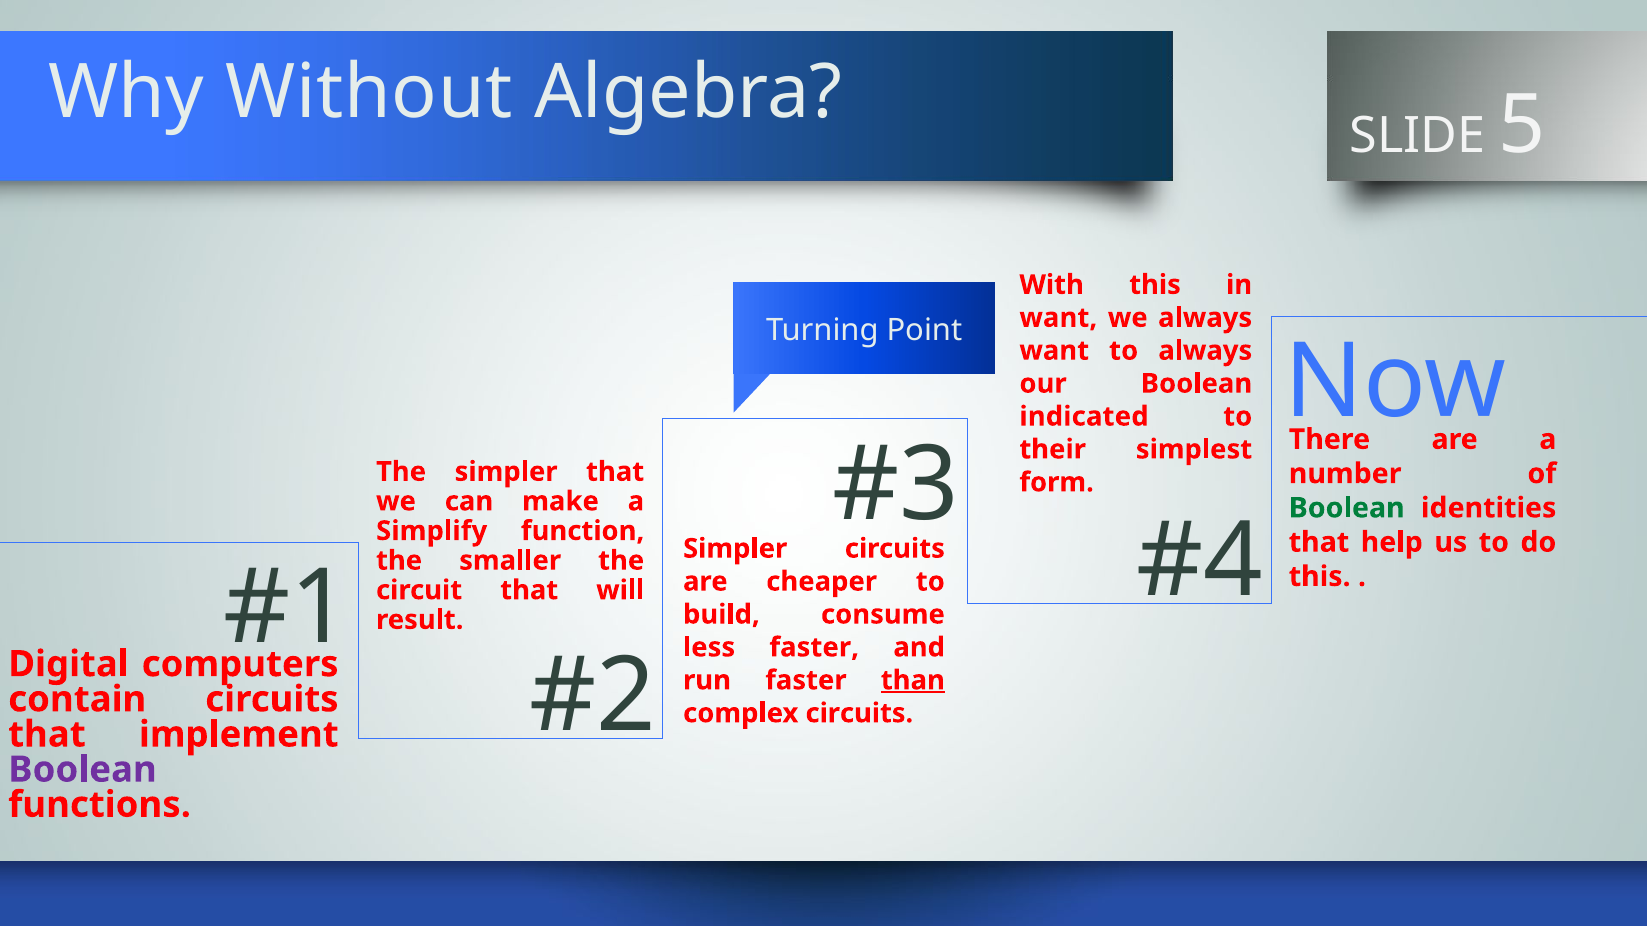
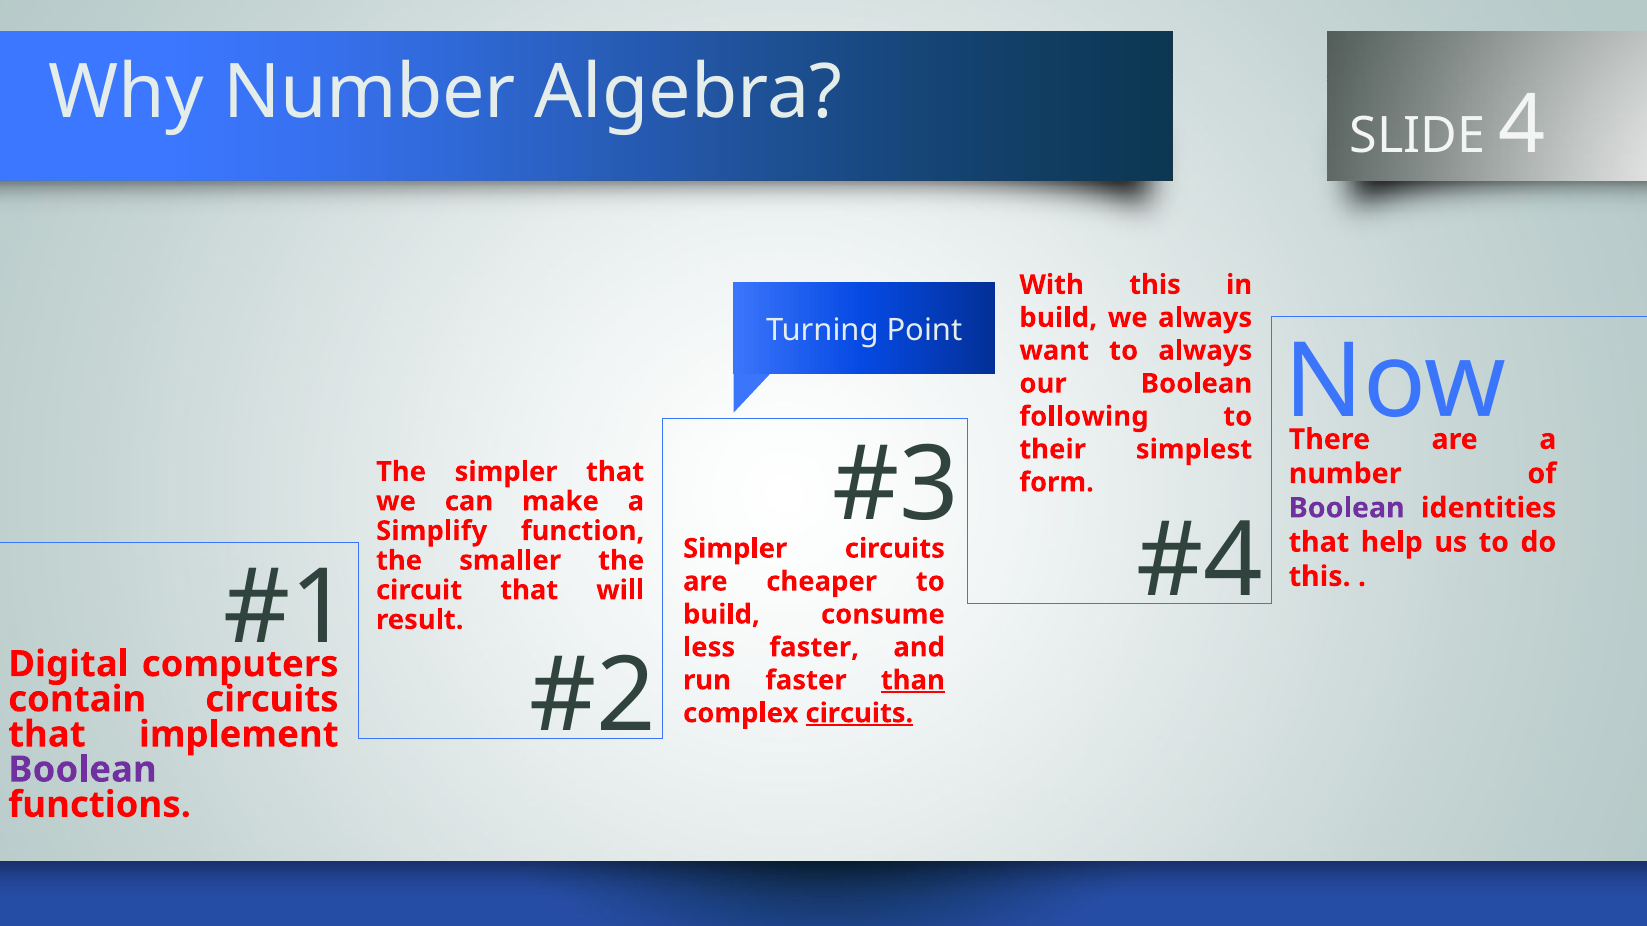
Why Without: Without -> Number
5: 5 -> 4
want at (1058, 318): want -> build
indicated: indicated -> following
Boolean at (1347, 508) colour: green -> purple
circuits at (859, 714) underline: none -> present
